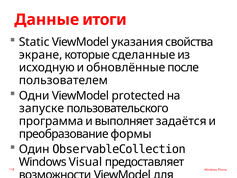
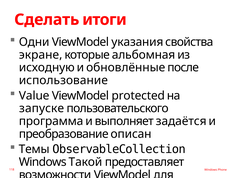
Данные: Данные -> Сделать
Static: Static -> Одни
сделанные: сделанные -> альбомная
пользователем: пользователем -> использование
Одни: Одни -> Value
формы: формы -> описан
Один: Один -> Темы
Visual: Visual -> Такой
